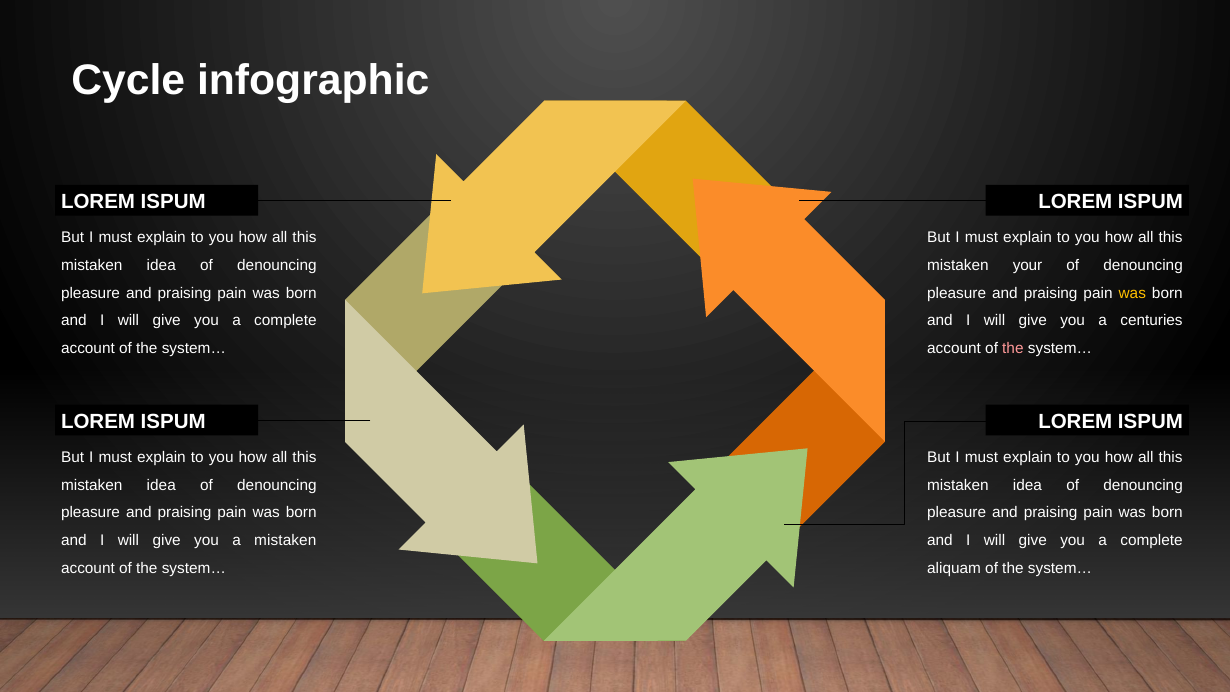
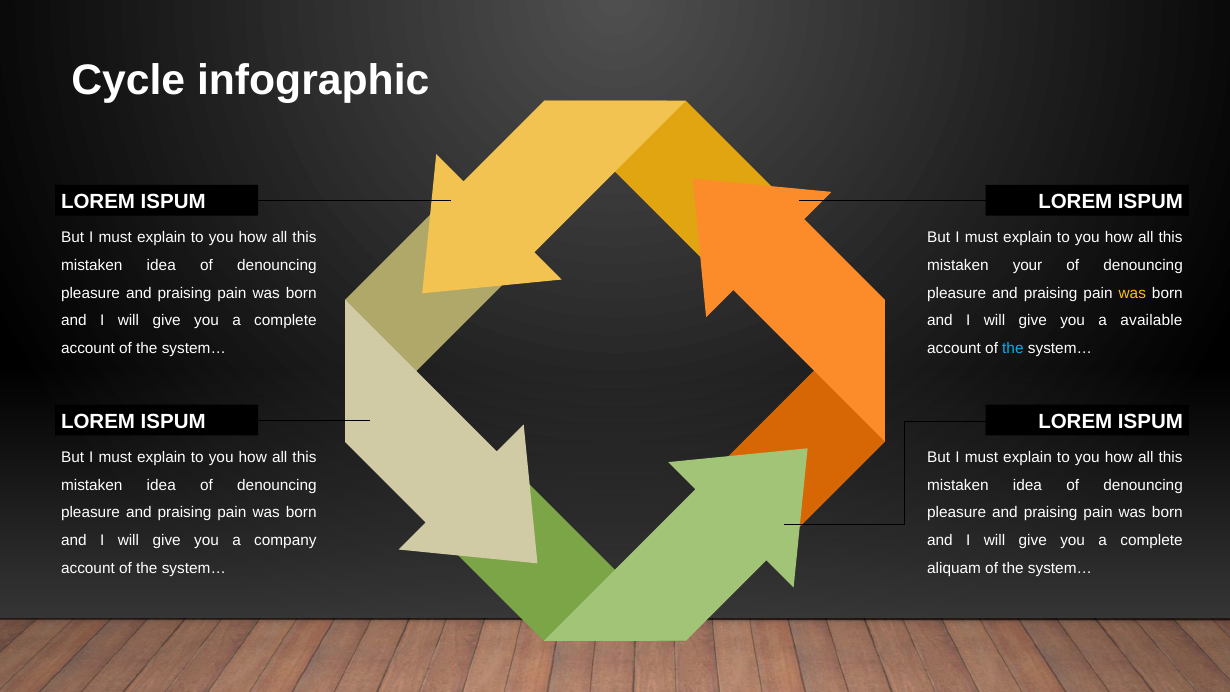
centuries: centuries -> available
the at (1013, 348) colour: pink -> light blue
a mistaken: mistaken -> company
